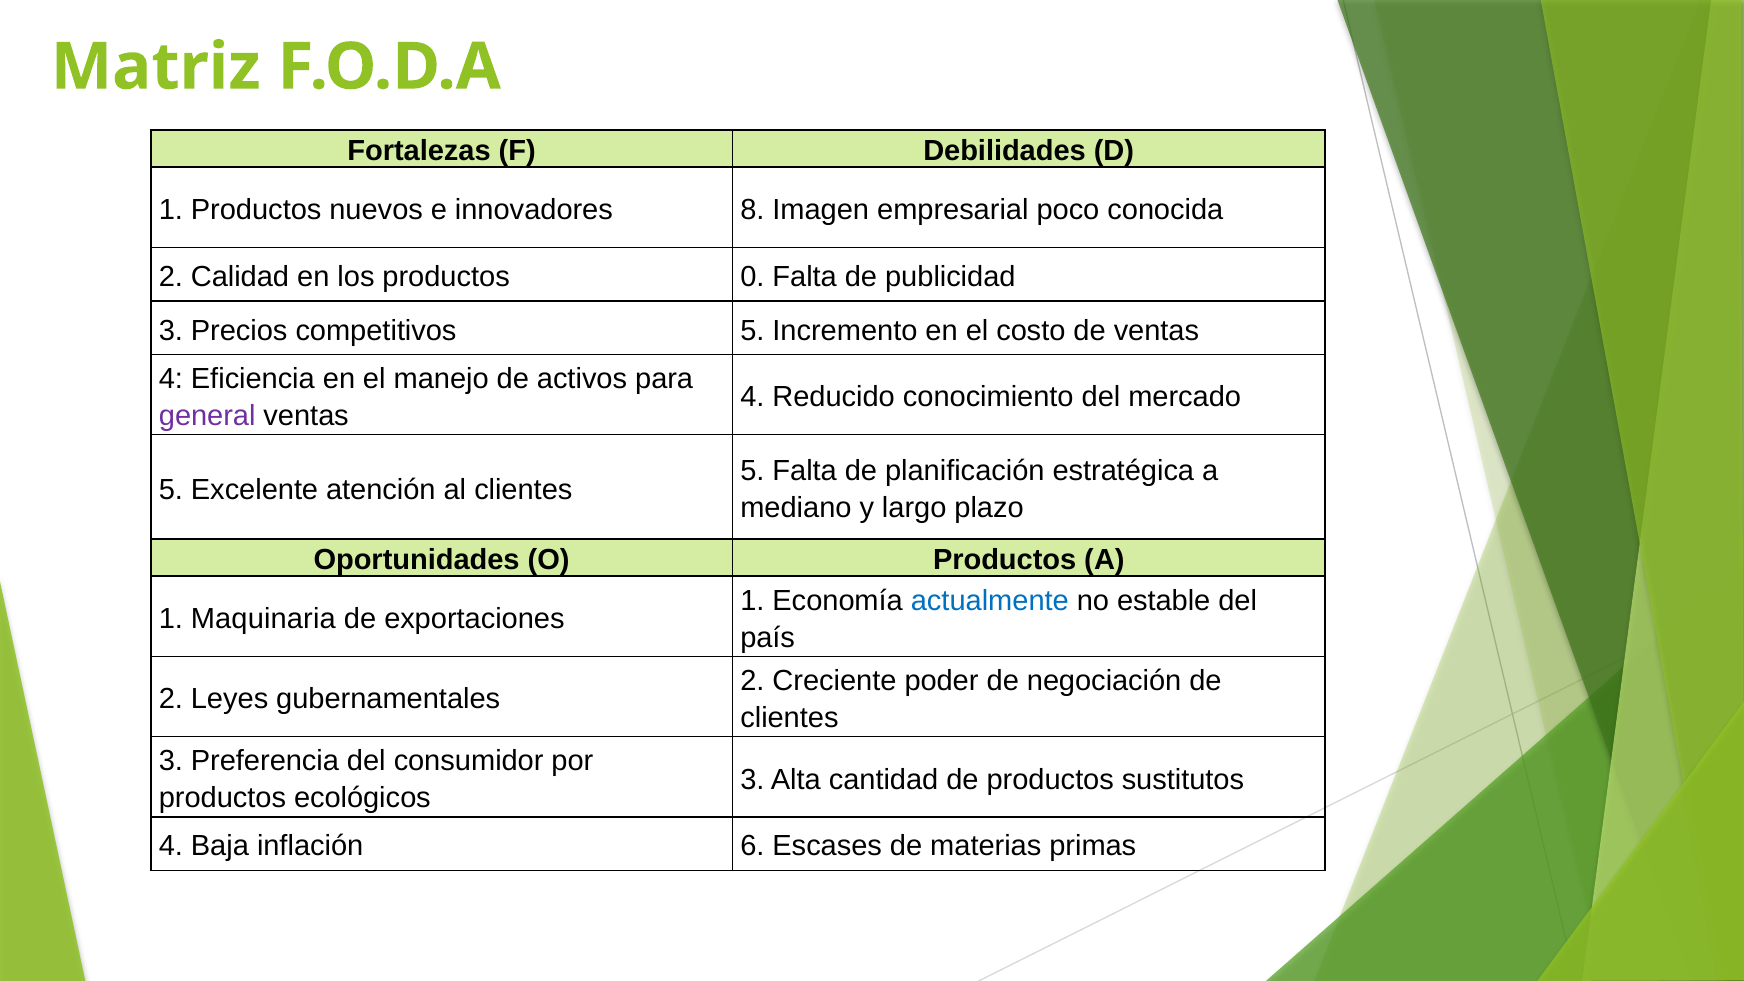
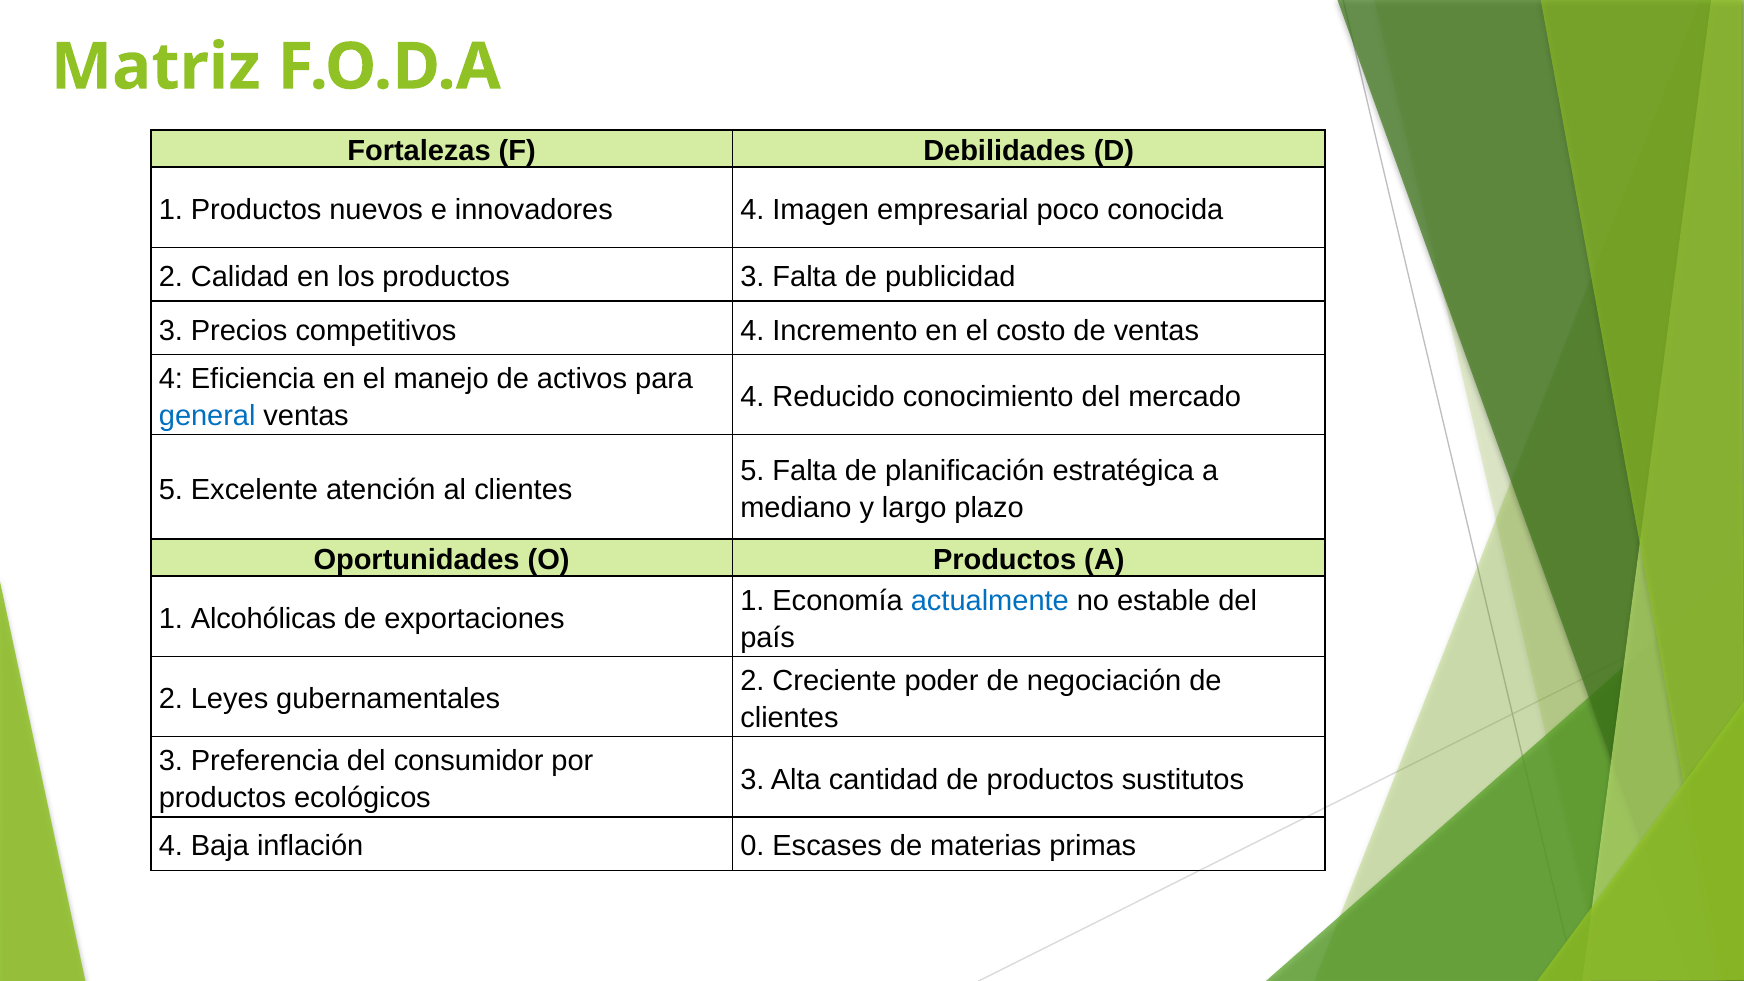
innovadores 8: 8 -> 4
productos 0: 0 -> 3
competitivos 5: 5 -> 4
general colour: purple -> blue
Maquinaria: Maquinaria -> Alcohólicas
6: 6 -> 0
